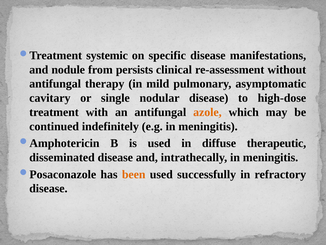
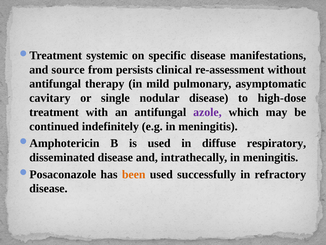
nodule: nodule -> source
azole colour: orange -> purple
therapeutic: therapeutic -> respiratory
